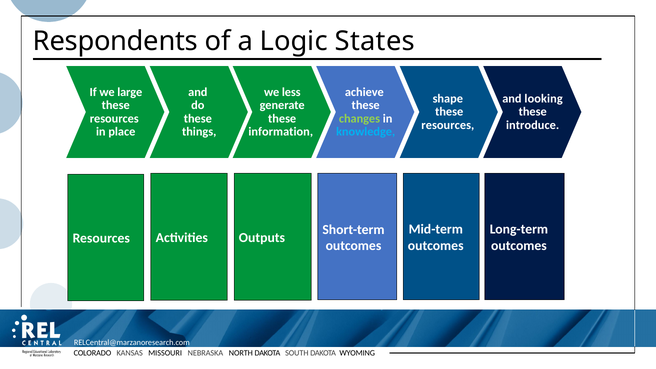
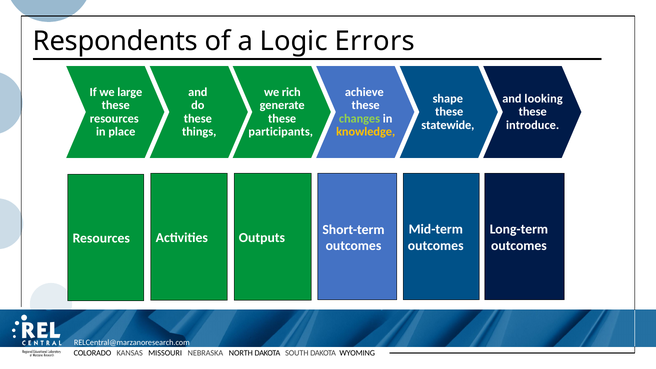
States: States -> Errors
less: less -> rich
resources at (448, 125): resources -> statewide
information: information -> participants
knowledge colour: light blue -> yellow
